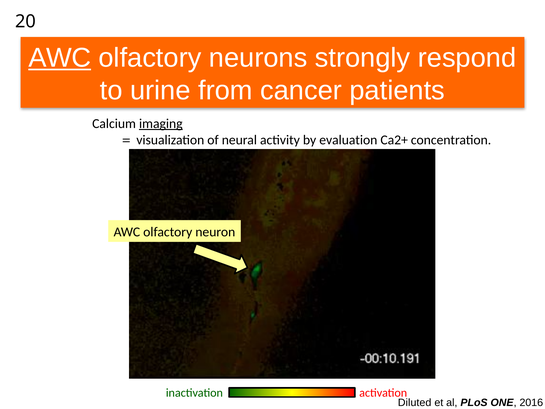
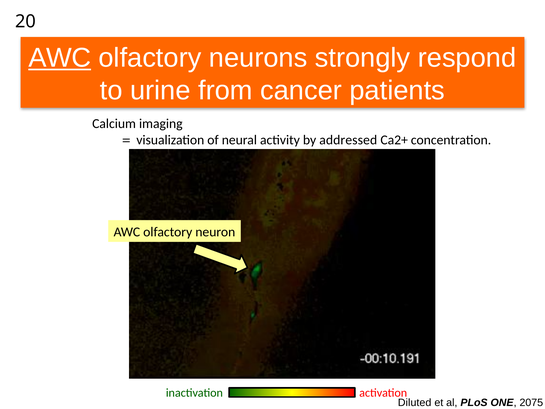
imaging underline: present -> none
evaluation: evaluation -> addressed
2016: 2016 -> 2075
